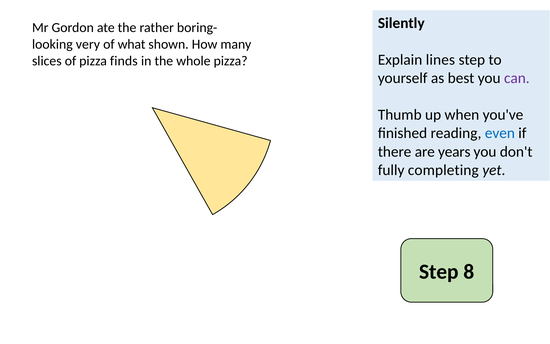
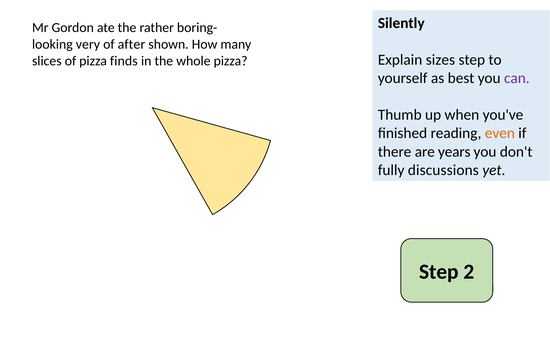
what: what -> after
lines: lines -> sizes
even colour: blue -> orange
completing: completing -> discussions
8: 8 -> 2
